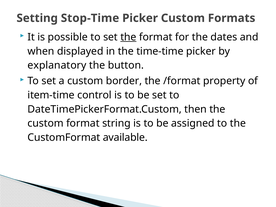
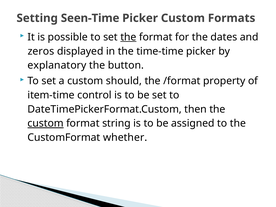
Stop-Time: Stop-Time -> Seen-Time
when: when -> zeros
border: border -> should
custom at (46, 123) underline: none -> present
available: available -> whether
